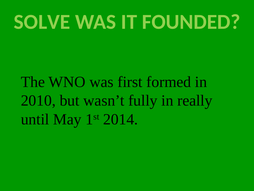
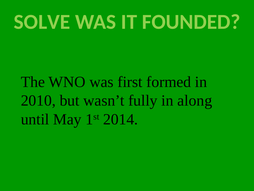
really: really -> along
